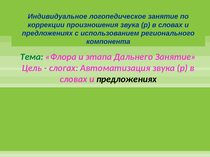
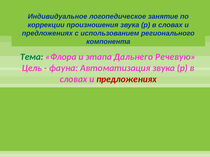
Дальнего Занятие: Занятие -> Речевую
слогах: слогах -> фауна
предложениях at (127, 79) colour: black -> red
